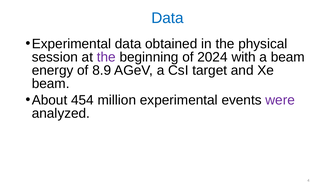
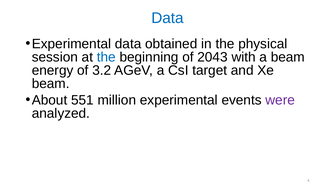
the at (106, 57) colour: purple -> blue
2024: 2024 -> 2043
8.9: 8.9 -> 3.2
454: 454 -> 551
